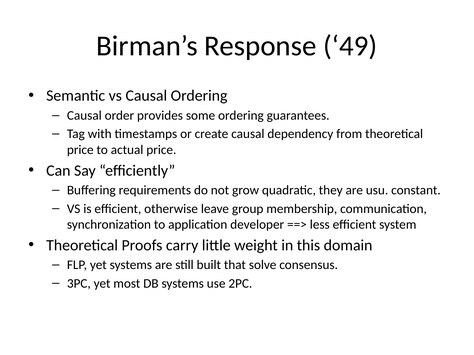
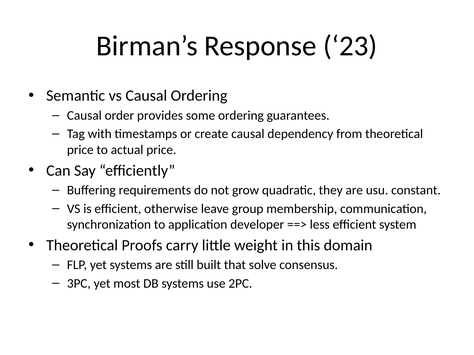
49: 49 -> 23
